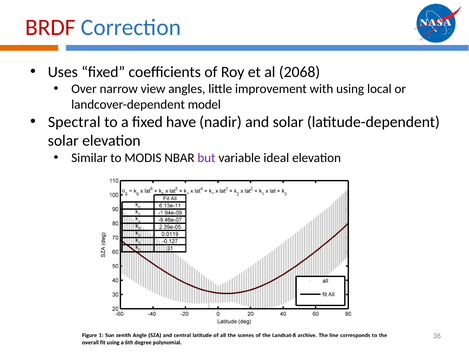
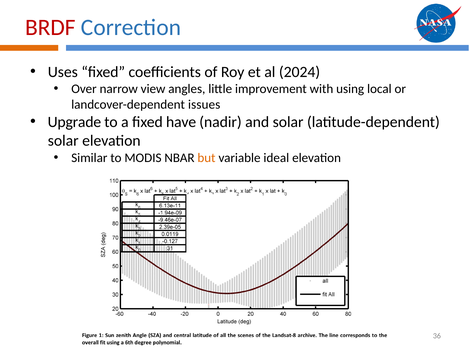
2068: 2068 -> 2024
model: model -> issues
Spectral: Spectral -> Upgrade
but colour: purple -> orange
